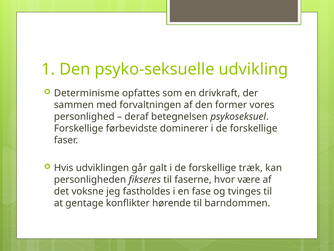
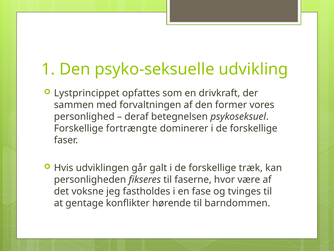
Determinisme: Determinisme -> Lystprincippet
førbevidste: førbevidste -> fortrængte
